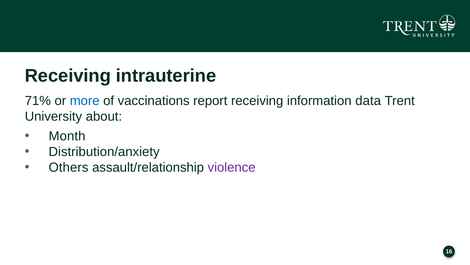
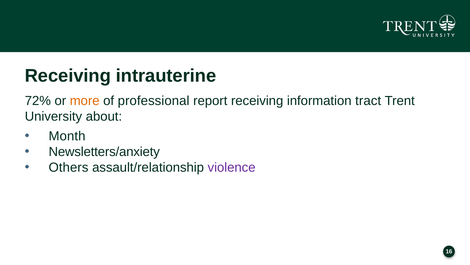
71%: 71% -> 72%
more colour: blue -> orange
vaccinations: vaccinations -> professional
data: data -> tract
Distribution/anxiety: Distribution/anxiety -> Newsletters/anxiety
